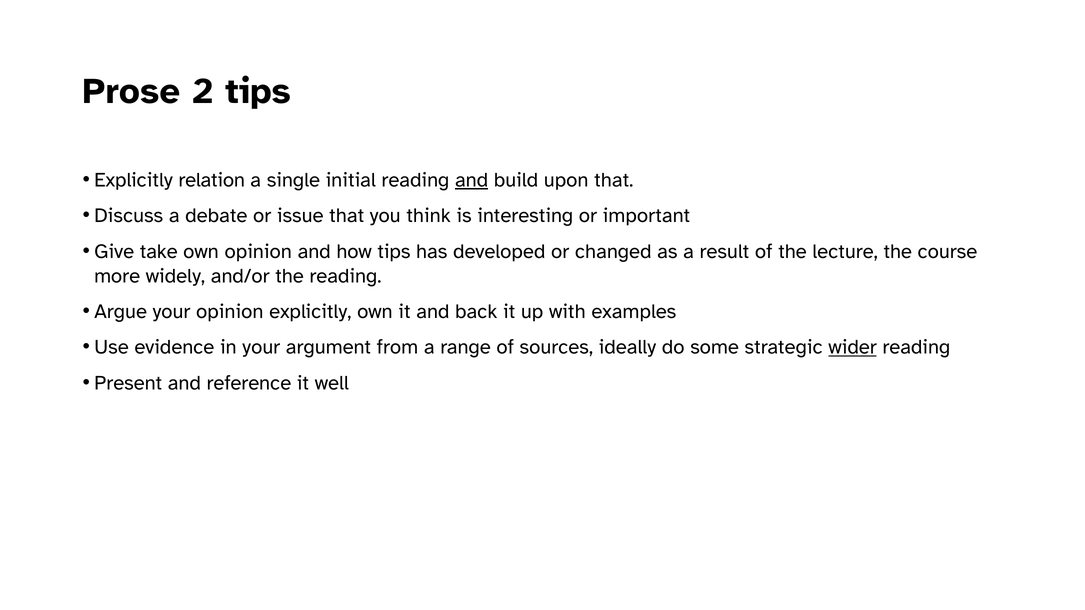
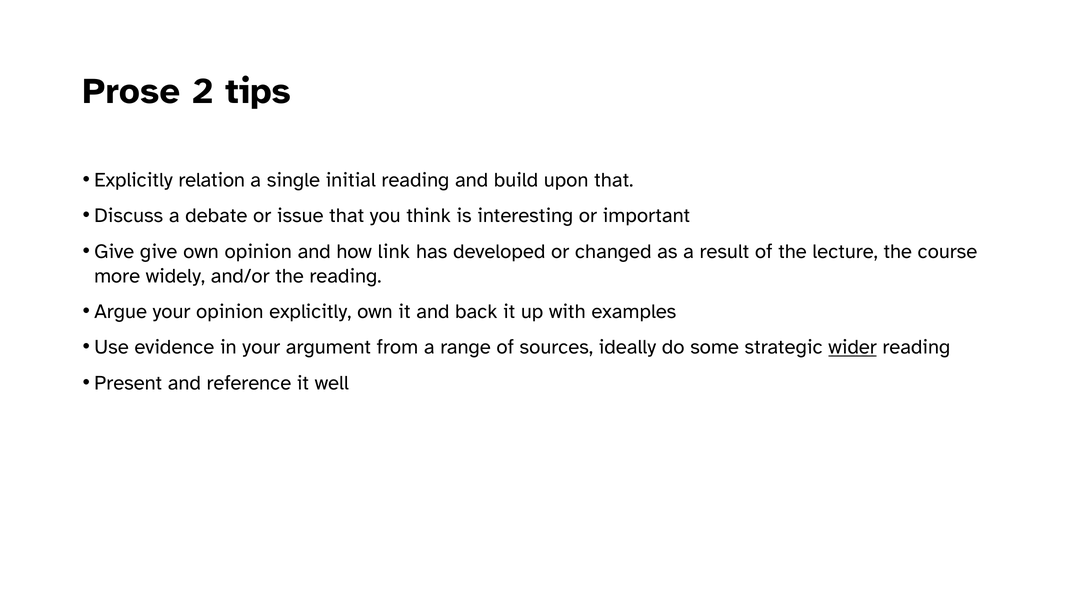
and at (472, 180) underline: present -> none
Give take: take -> give
how tips: tips -> link
